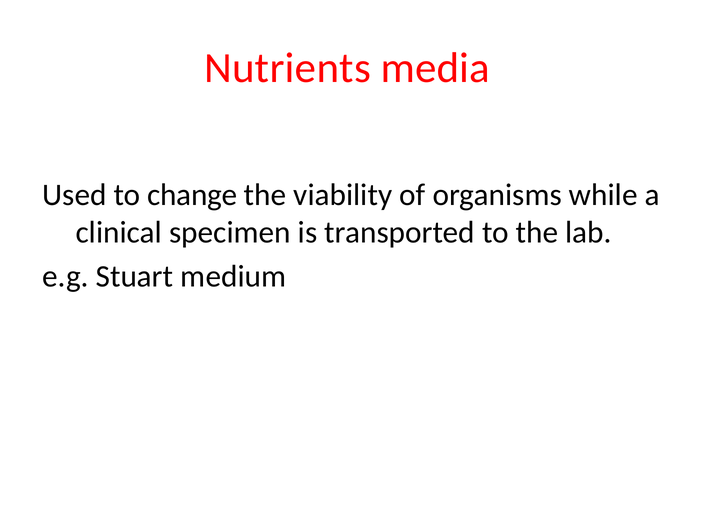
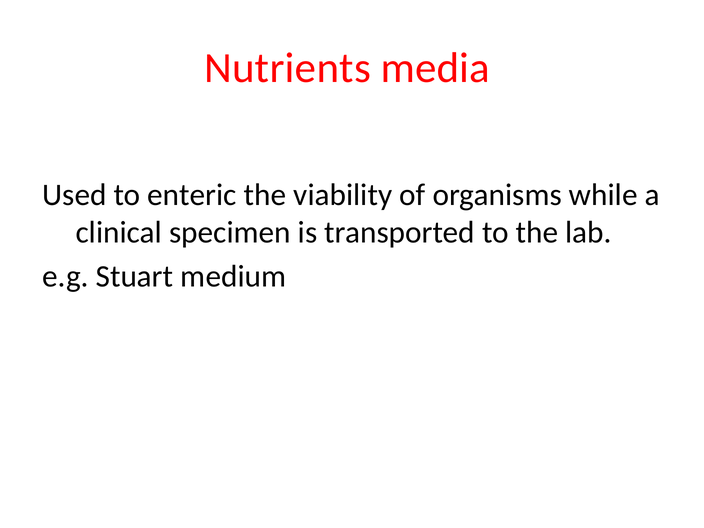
change: change -> enteric
